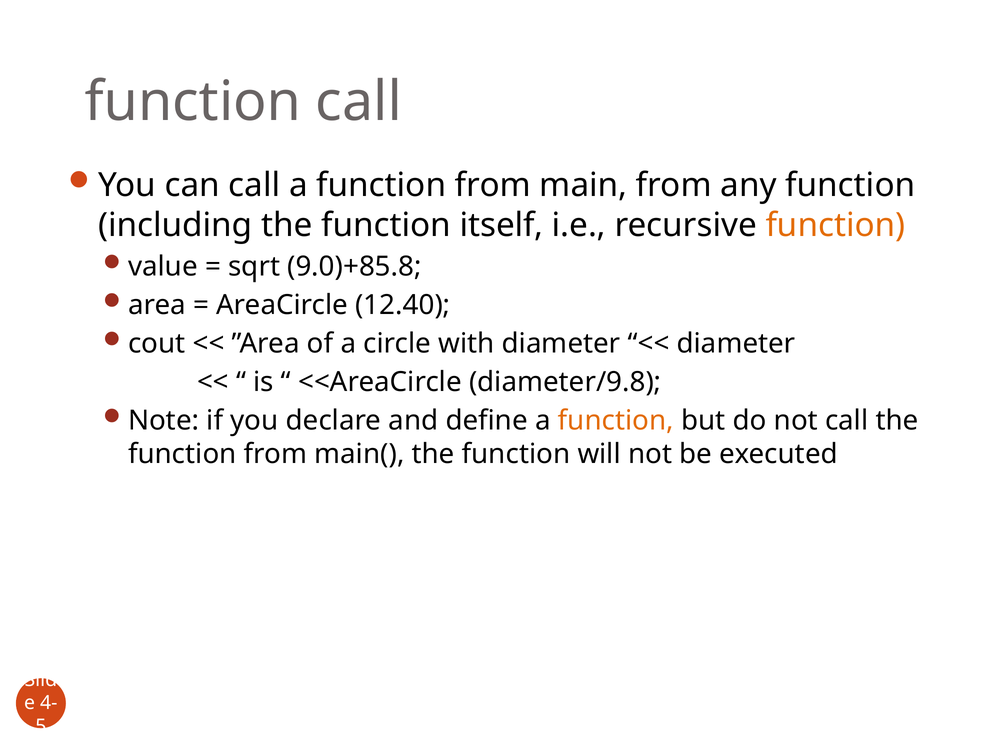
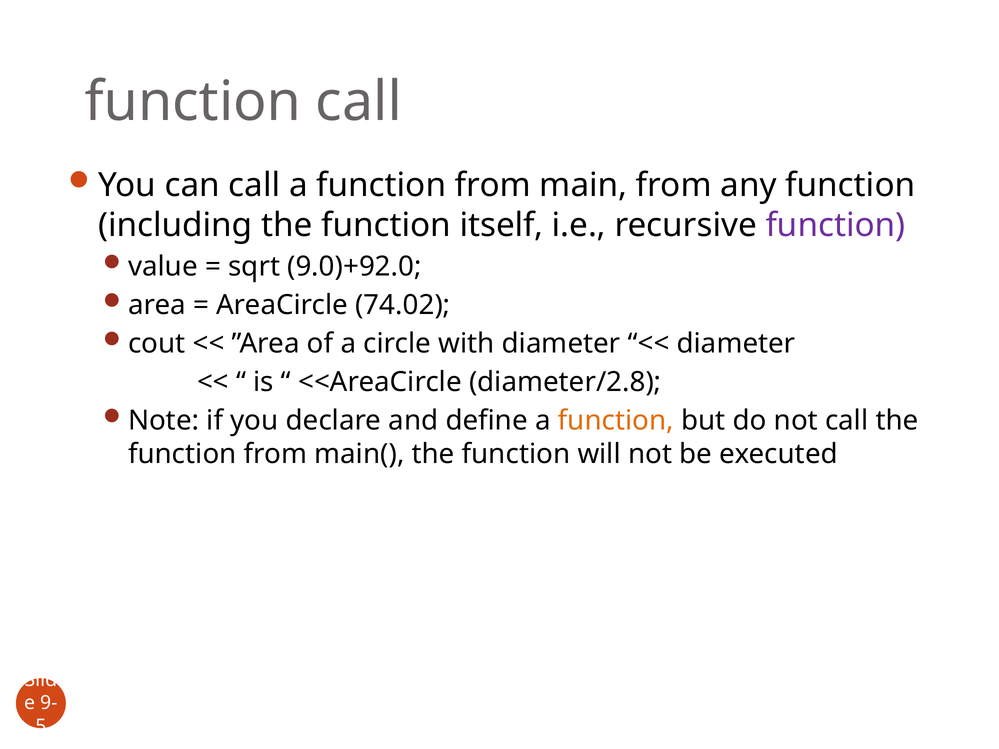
function at (836, 225) colour: orange -> purple
9.0)+85.8: 9.0)+85.8 -> 9.0)+92.0
12.40: 12.40 -> 74.02
diameter/9.8: diameter/9.8 -> diameter/2.8
4-: 4- -> 9-
